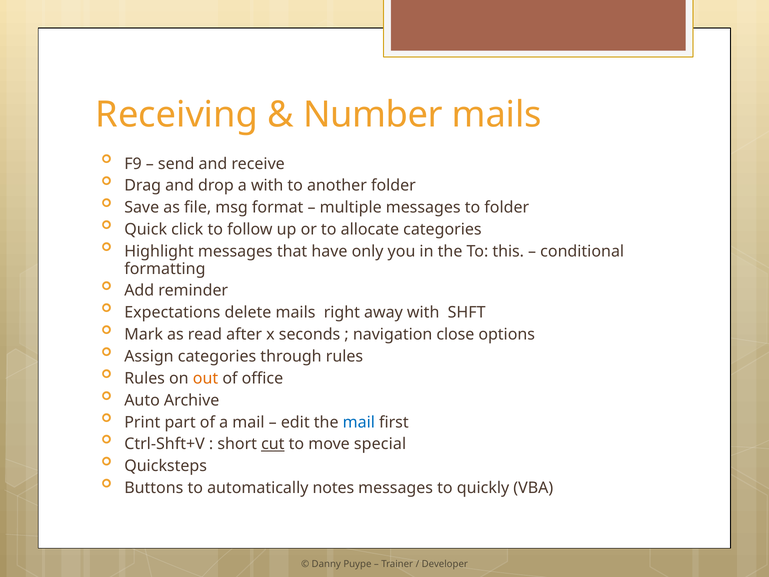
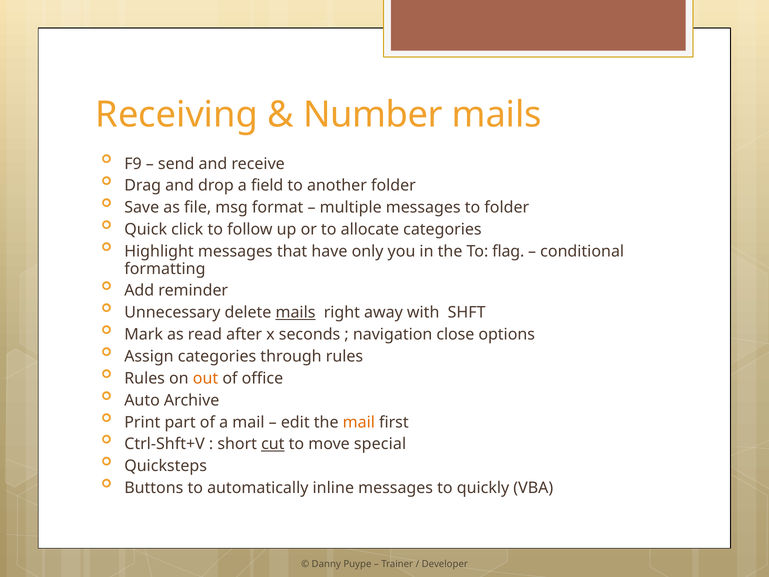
a with: with -> field
this: this -> flag
Expectations: Expectations -> Unnecessary
mails at (295, 312) underline: none -> present
mail at (359, 422) colour: blue -> orange
notes: notes -> inline
